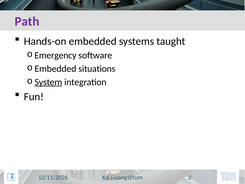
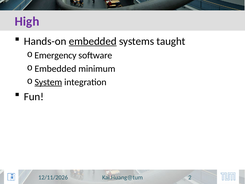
Path: Path -> High
embedded at (93, 41) underline: none -> present
situations: situations -> minimum
